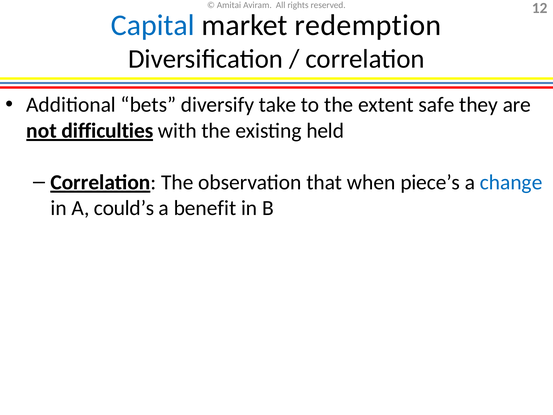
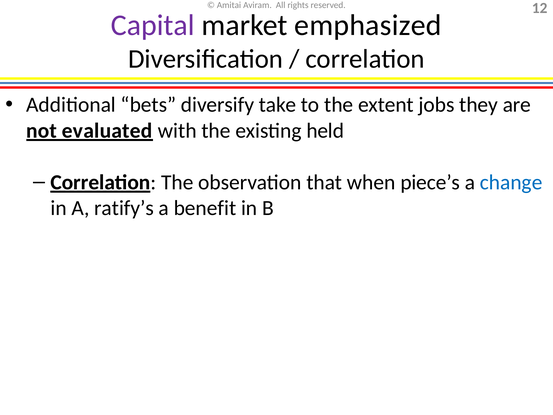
Capital colour: blue -> purple
redemption: redemption -> emphasized
safe: safe -> jobs
difficulties: difficulties -> evaluated
could’s: could’s -> ratify’s
